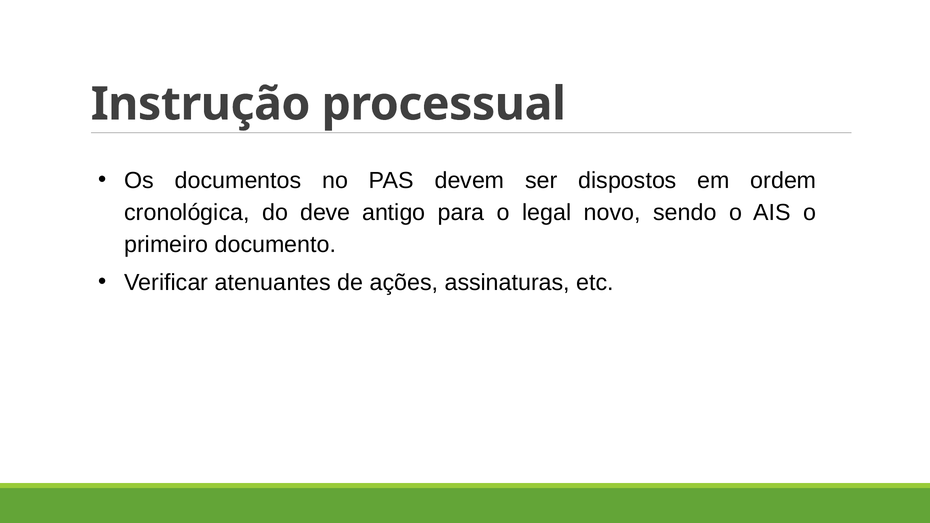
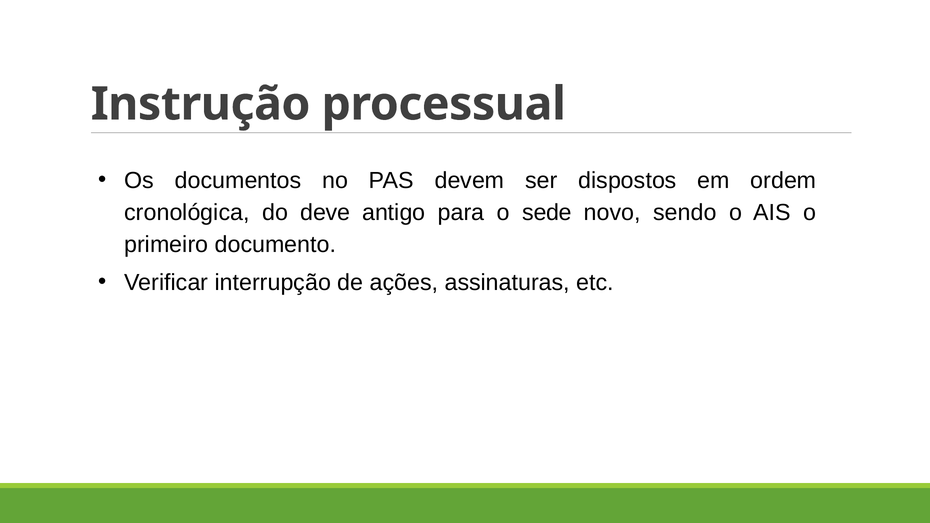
legal: legal -> sede
atenuantes: atenuantes -> interrupção
